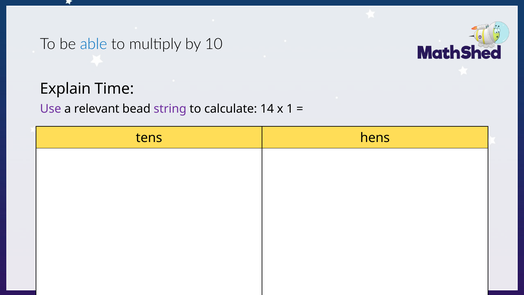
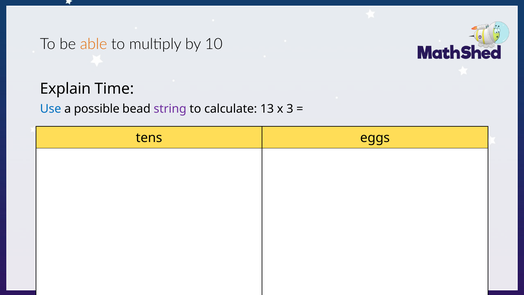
able colour: blue -> orange
Use colour: purple -> blue
relevant: relevant -> possible
14: 14 -> 13
1: 1 -> 3
hens: hens -> eggs
